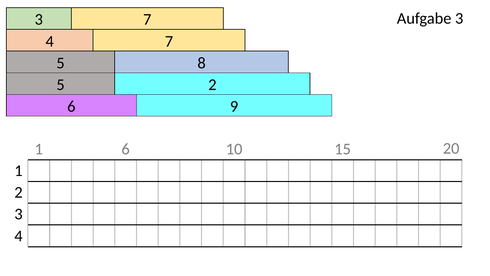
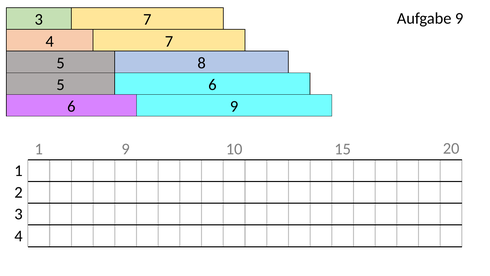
Aufgabe 3: 3 -> 9
5 2: 2 -> 6
6 at (126, 149): 6 -> 9
